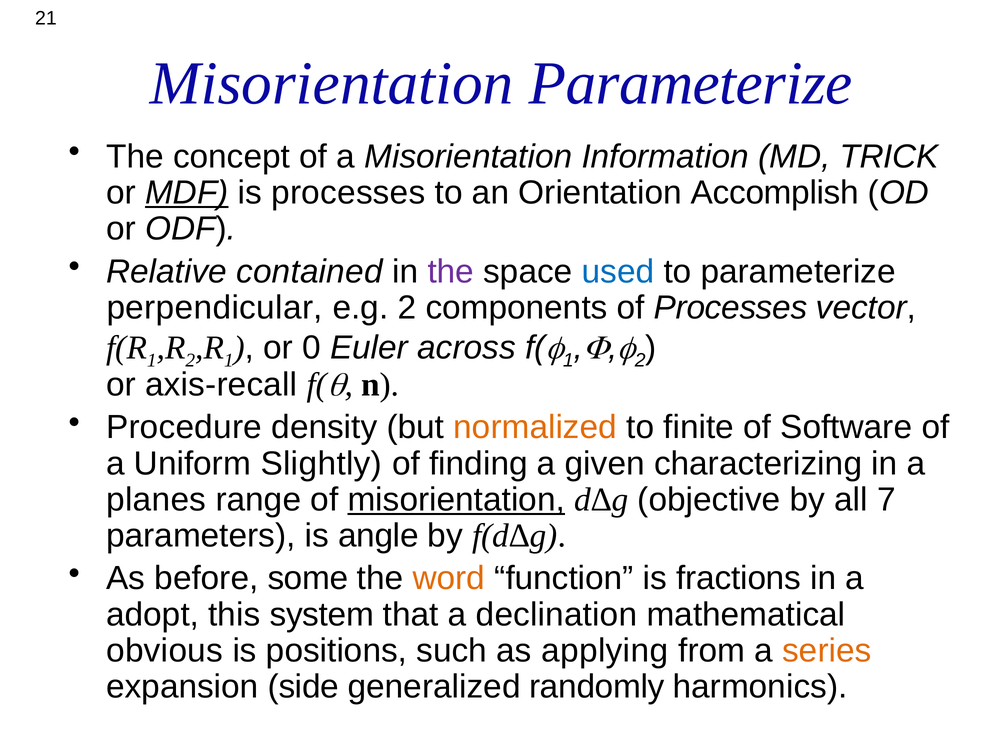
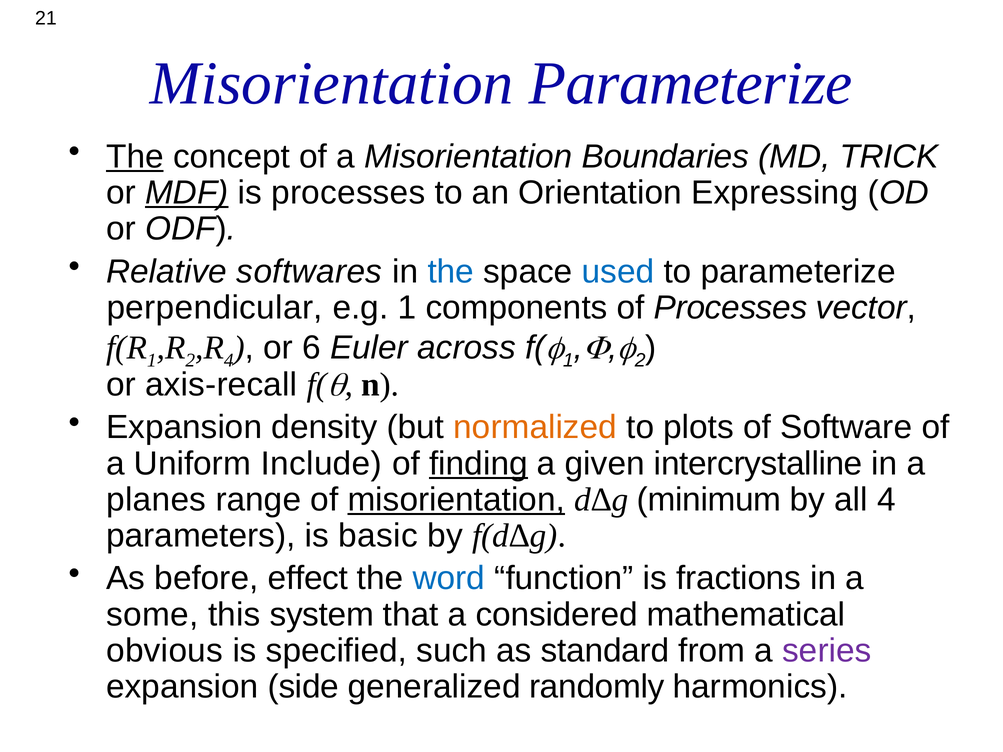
The at (135, 157) underline: none -> present
Information: Information -> Boundaries
Accomplish: Accomplish -> Expressing
contained: contained -> softwares
the at (451, 272) colour: purple -> blue
e.g 2: 2 -> 1
1 at (229, 361): 1 -> 4
0: 0 -> 6
Procedure at (184, 428): Procedure -> Expansion
finite: finite -> plots
Slightly: Slightly -> Include
finding underline: none -> present
characterizing: characterizing -> intercrystalline
objective: objective -> minimum
all 7: 7 -> 4
angle: angle -> basic
some: some -> effect
word colour: orange -> blue
adopt: adopt -> some
declination: declination -> considered
positions: positions -> specified
applying: applying -> standard
series colour: orange -> purple
